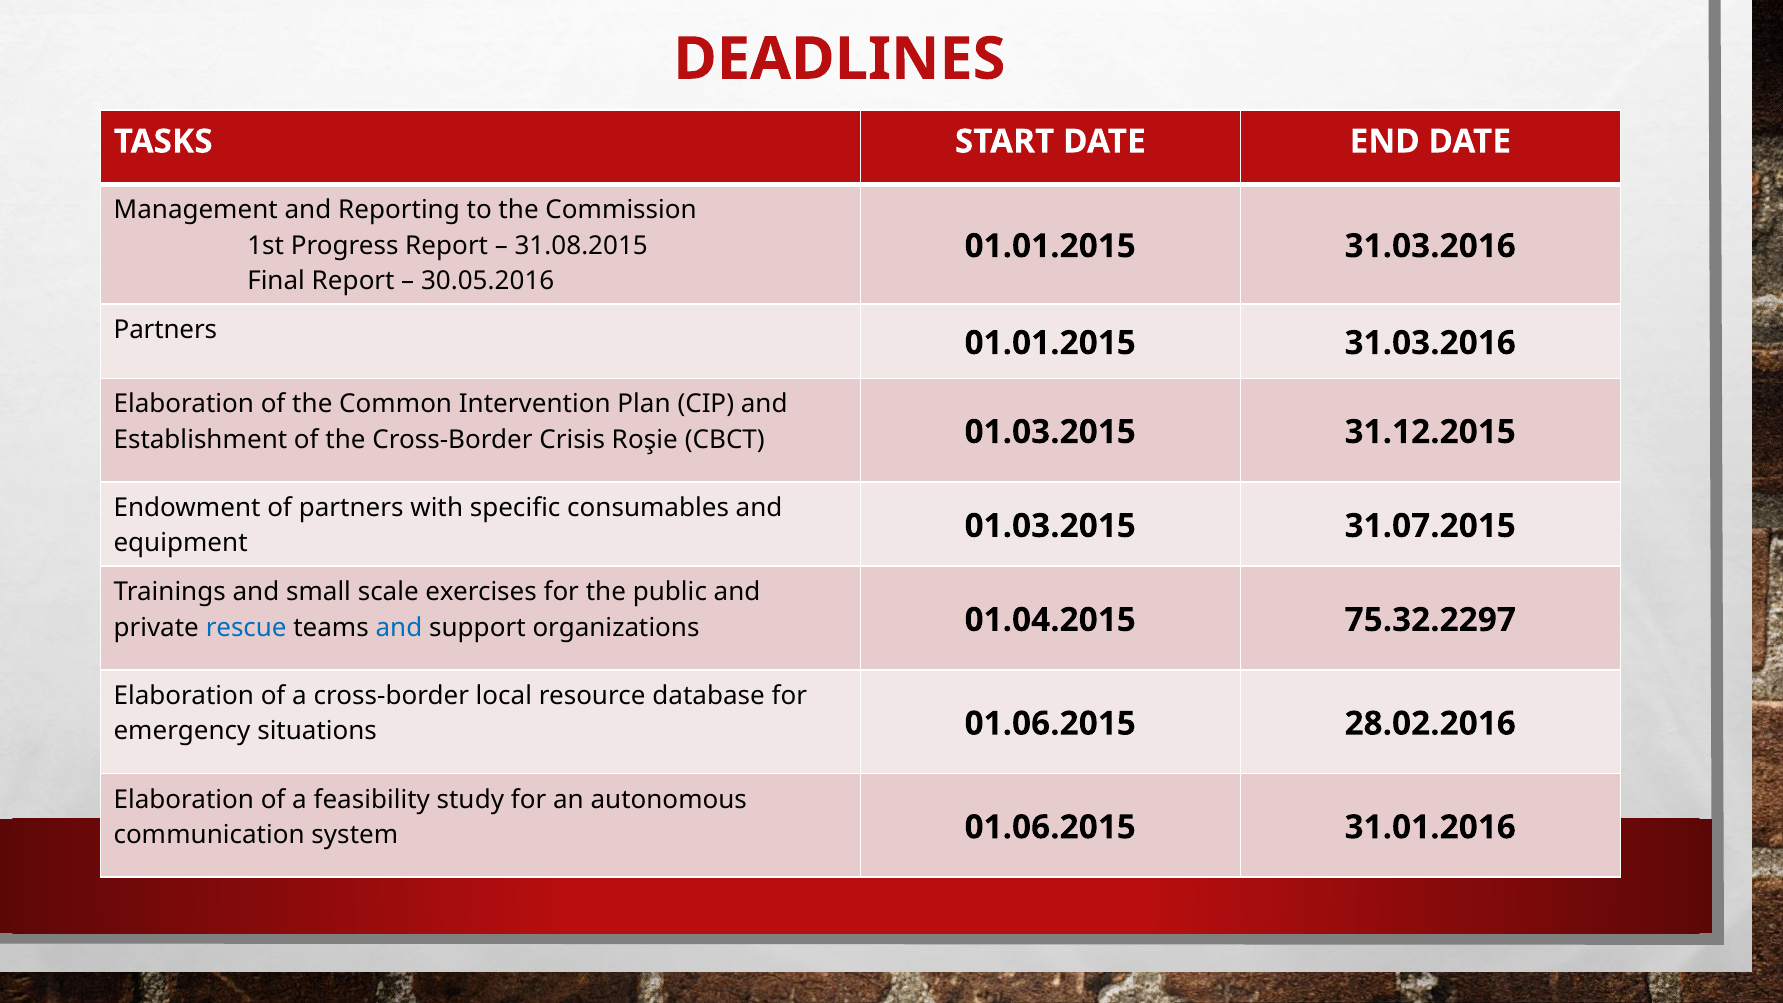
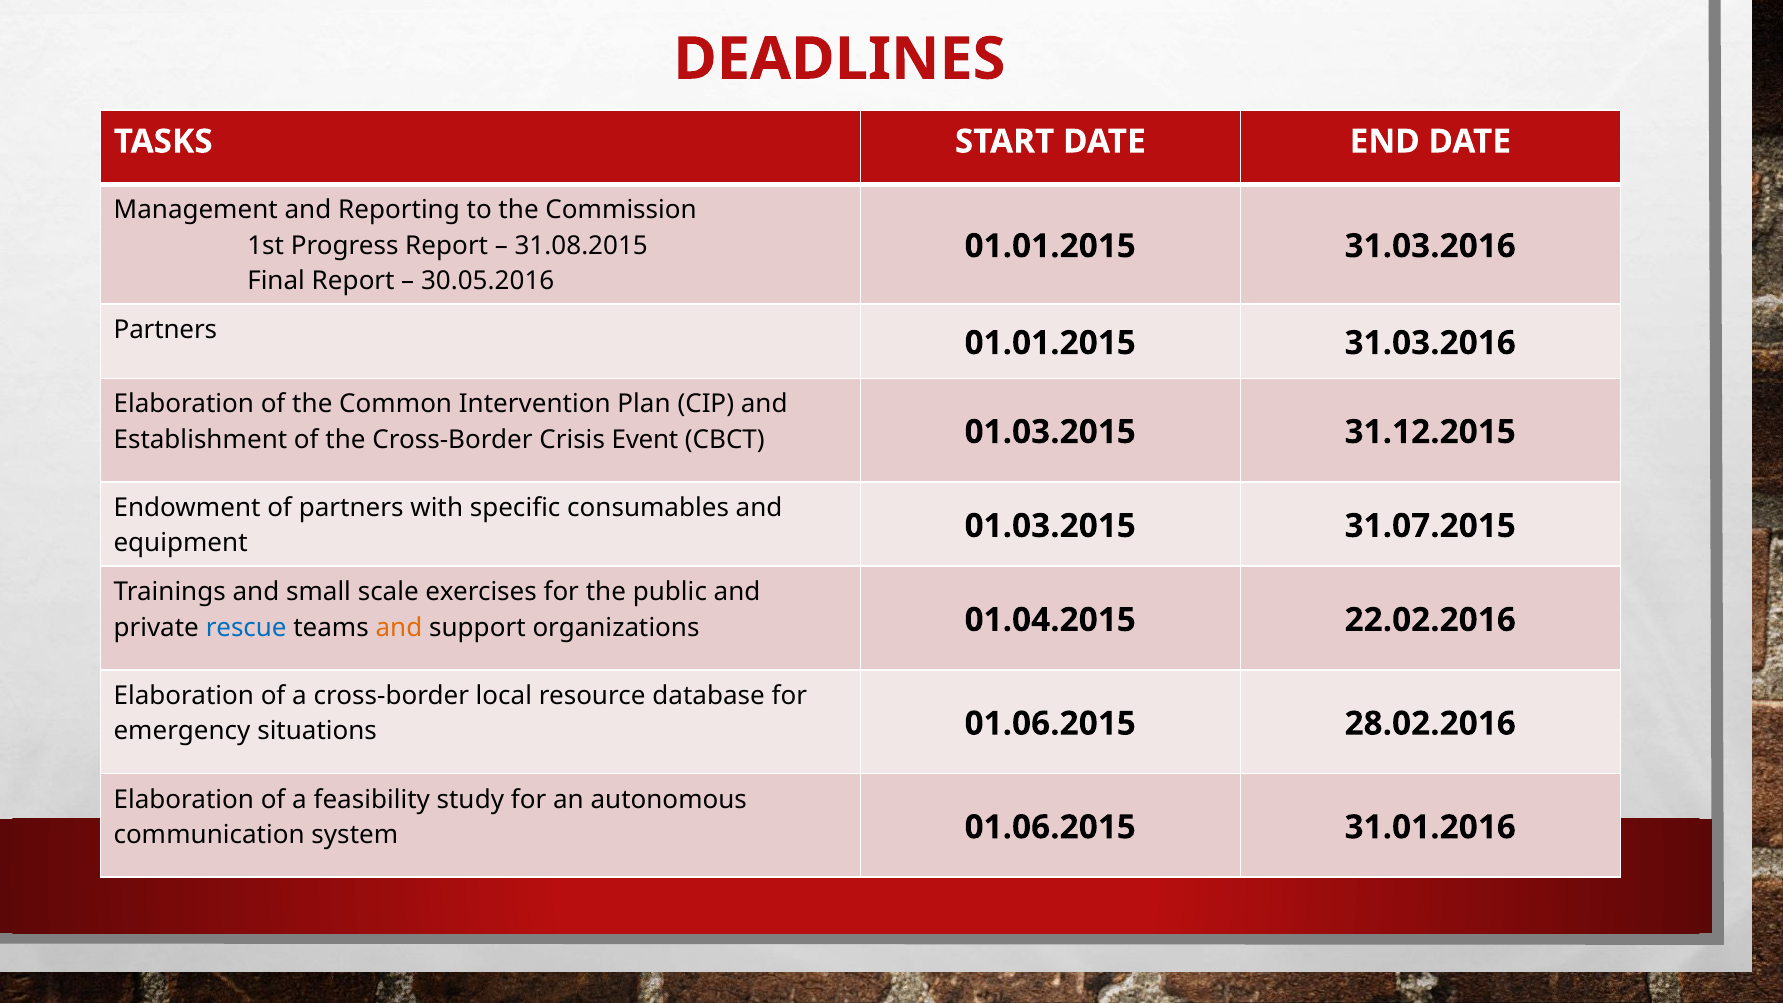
Roşie: Roşie -> Event
and at (399, 628) colour: blue -> orange
75.32.2297: 75.32.2297 -> 22.02.2016
